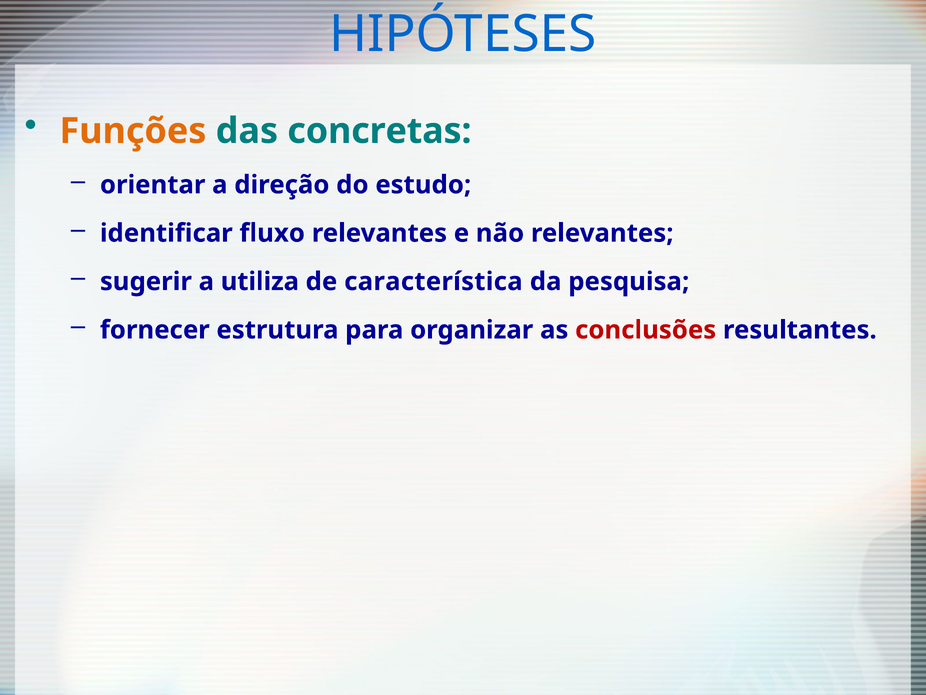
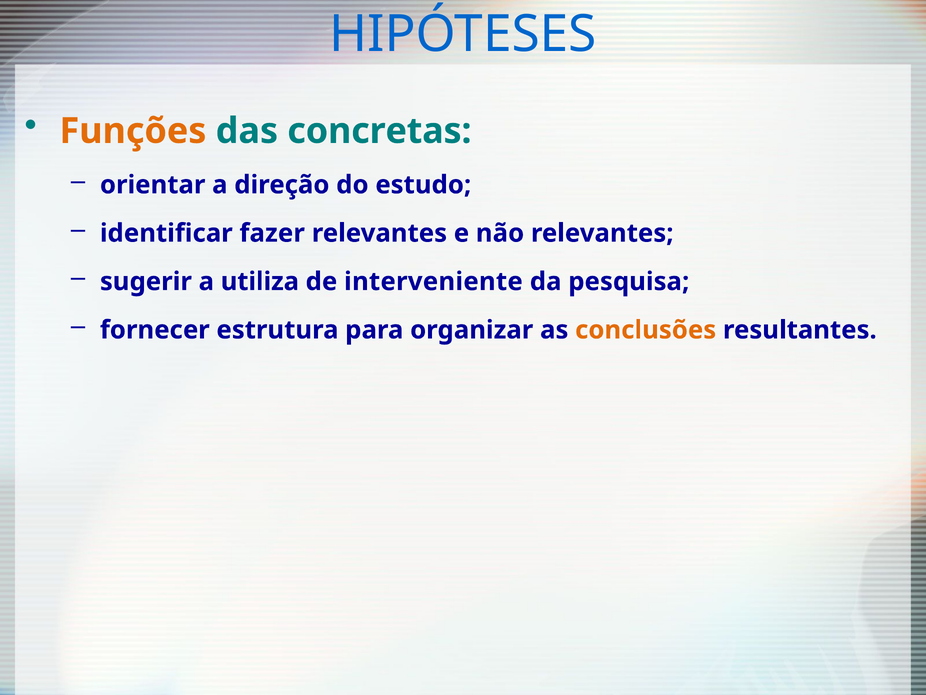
fluxo: fluxo -> fazer
característica: característica -> interveniente
conclusões colour: red -> orange
